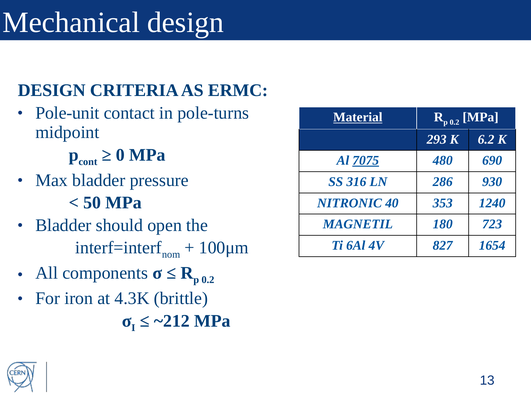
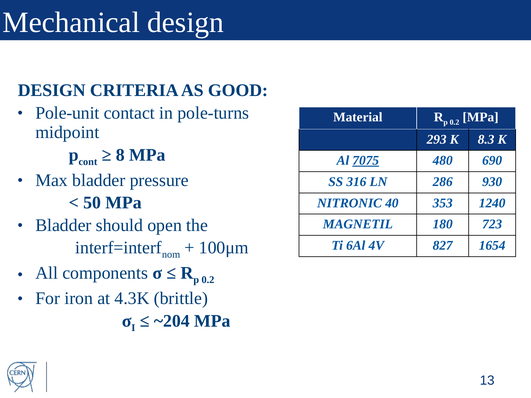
ERMC: ERMC -> GOOD
Material underline: present -> none
6.2: 6.2 -> 8.3
0: 0 -> 8
~212: ~212 -> ~204
